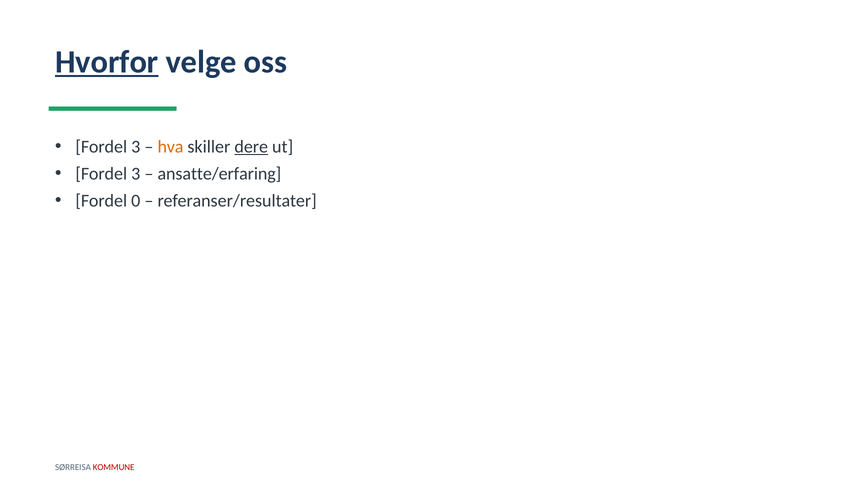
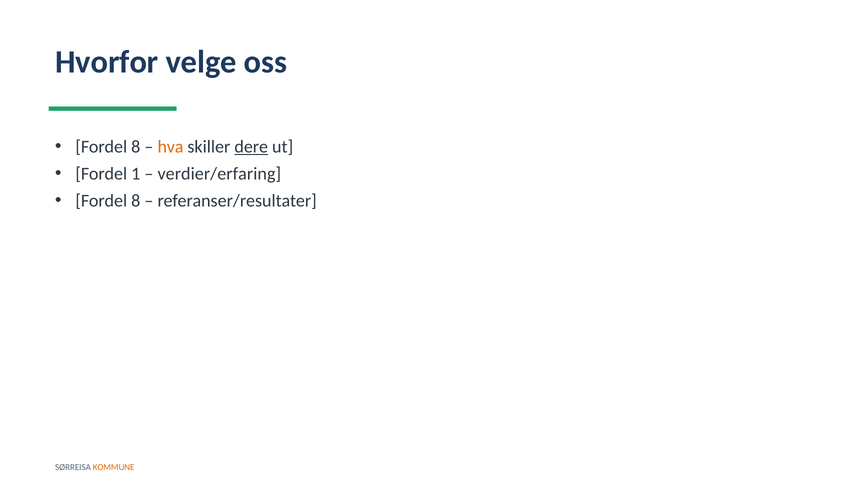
Hvorfor underline: present -> none
3 at (136, 147): 3 -> 8
3 at (136, 174): 3 -> 1
ansatte/erfaring: ansatte/erfaring -> verdier/erfaring
0 at (136, 201): 0 -> 8
KOMMUNE colour: red -> orange
